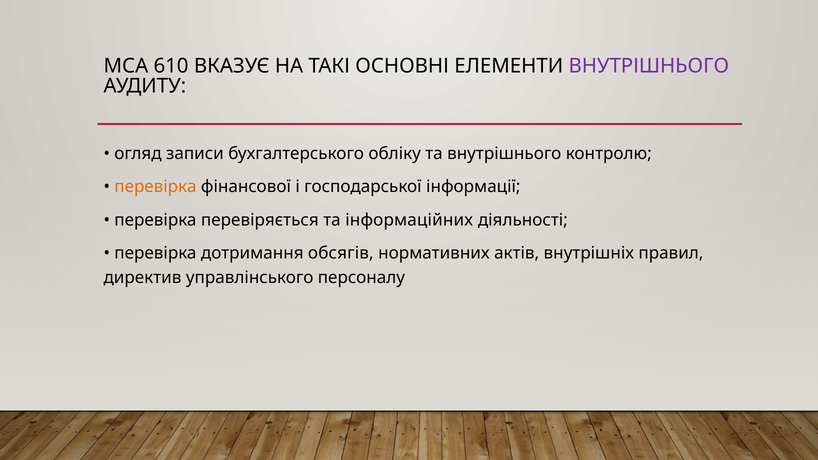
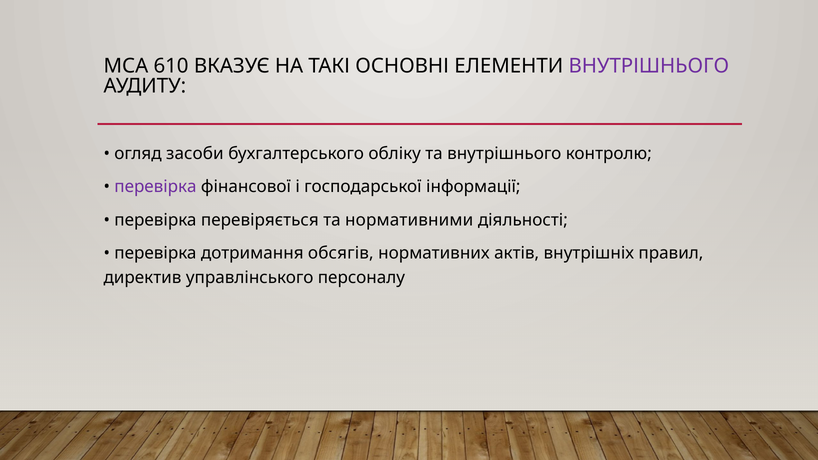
записи: записи -> засоби
перевірка at (155, 187) colour: orange -> purple
інформаційних: інформаційних -> нормативними
